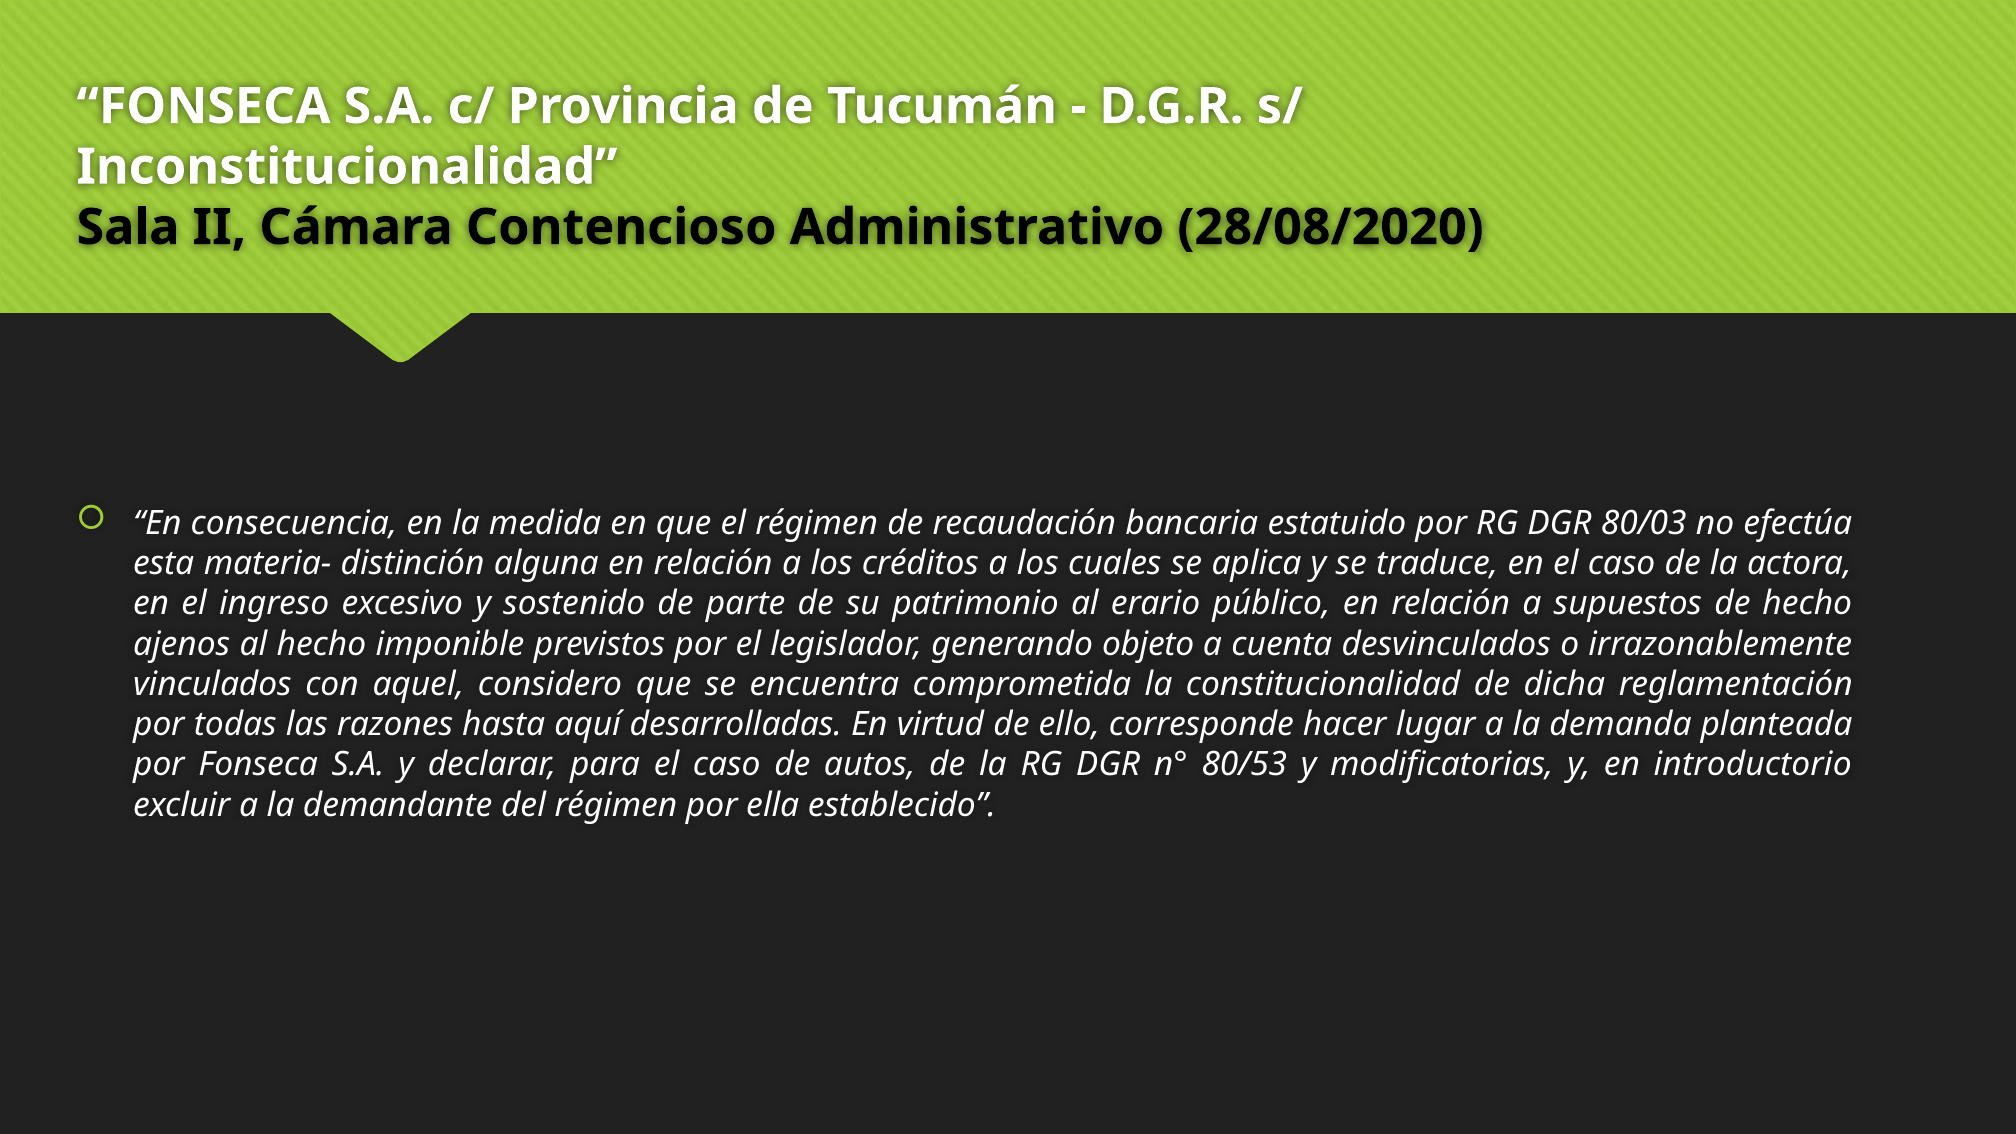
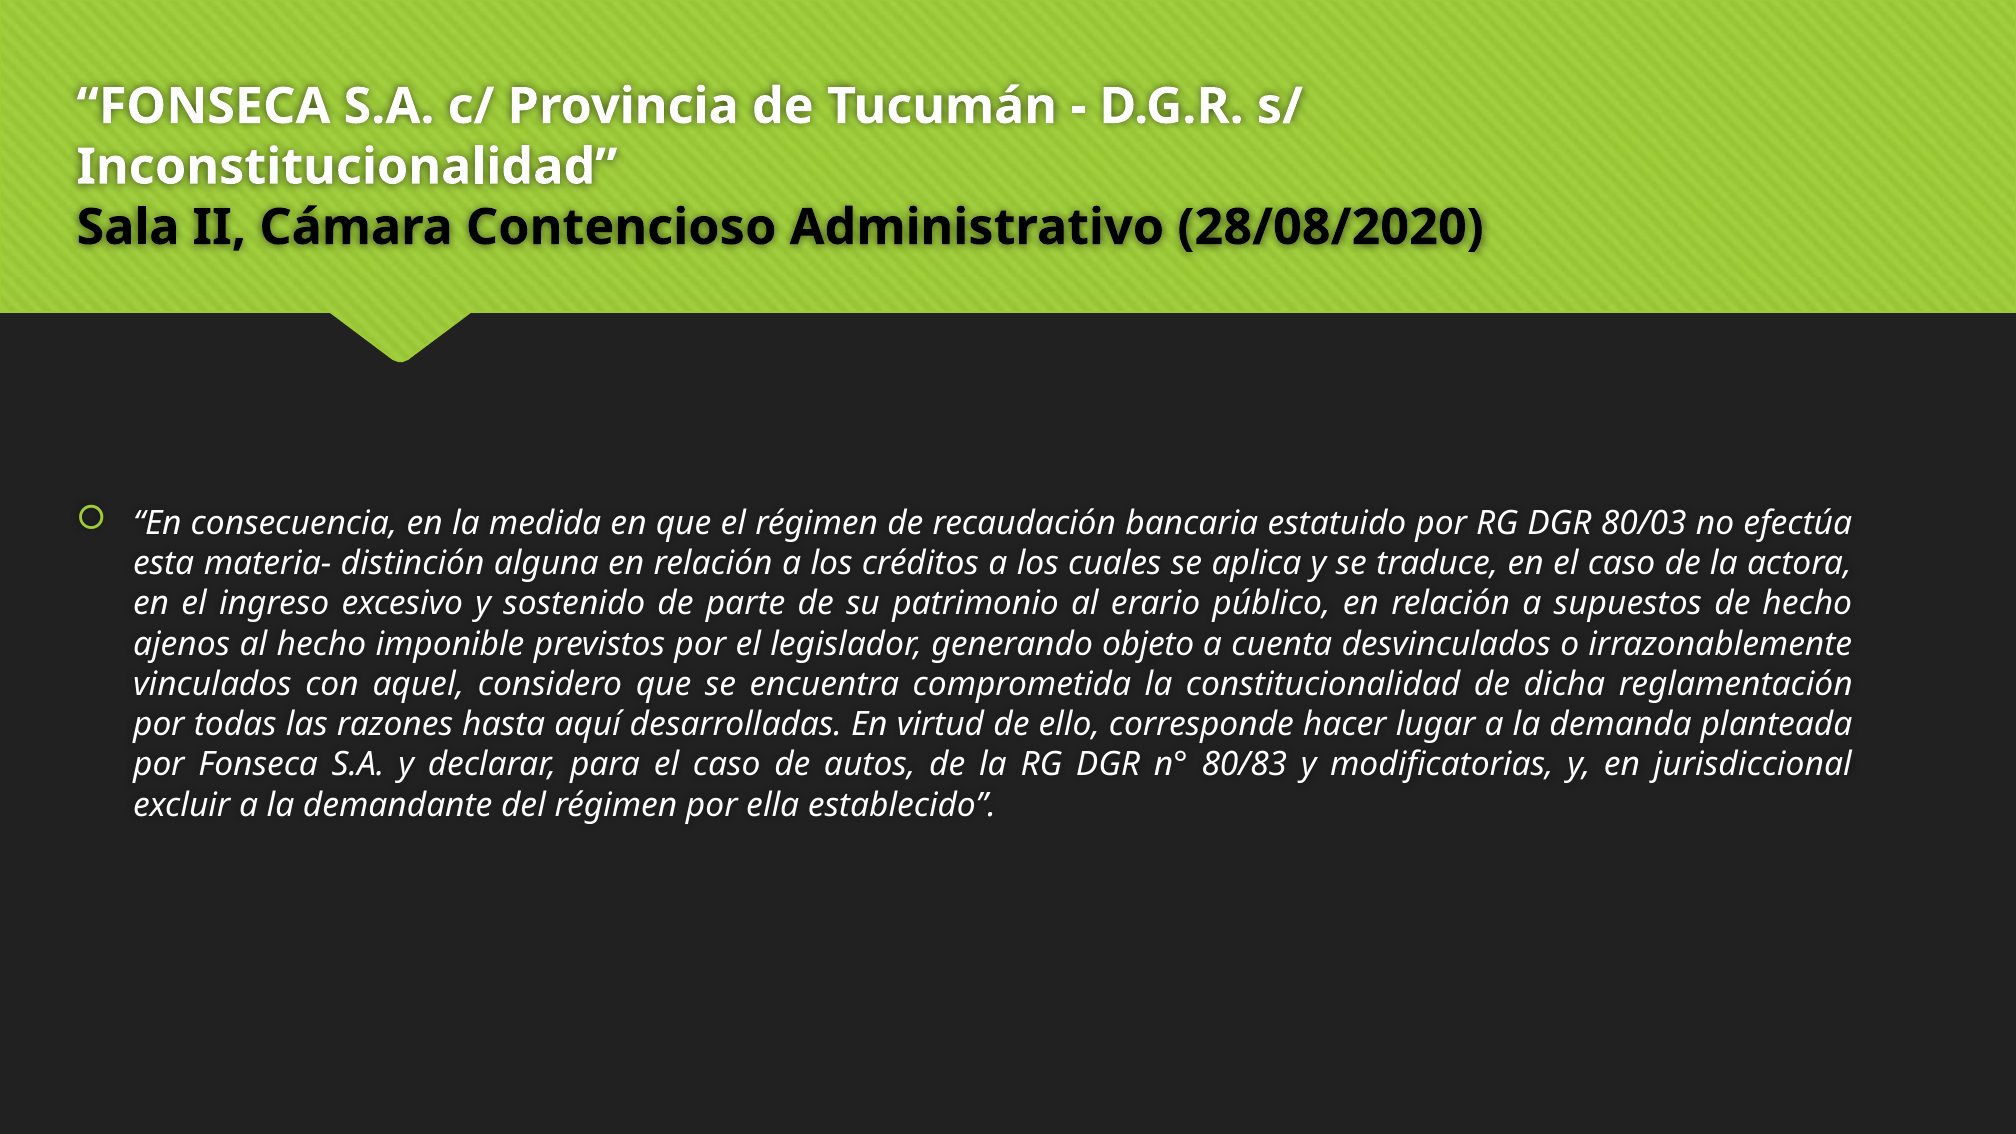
80/53: 80/53 -> 80/83
introductorio: introductorio -> jurisdiccional
